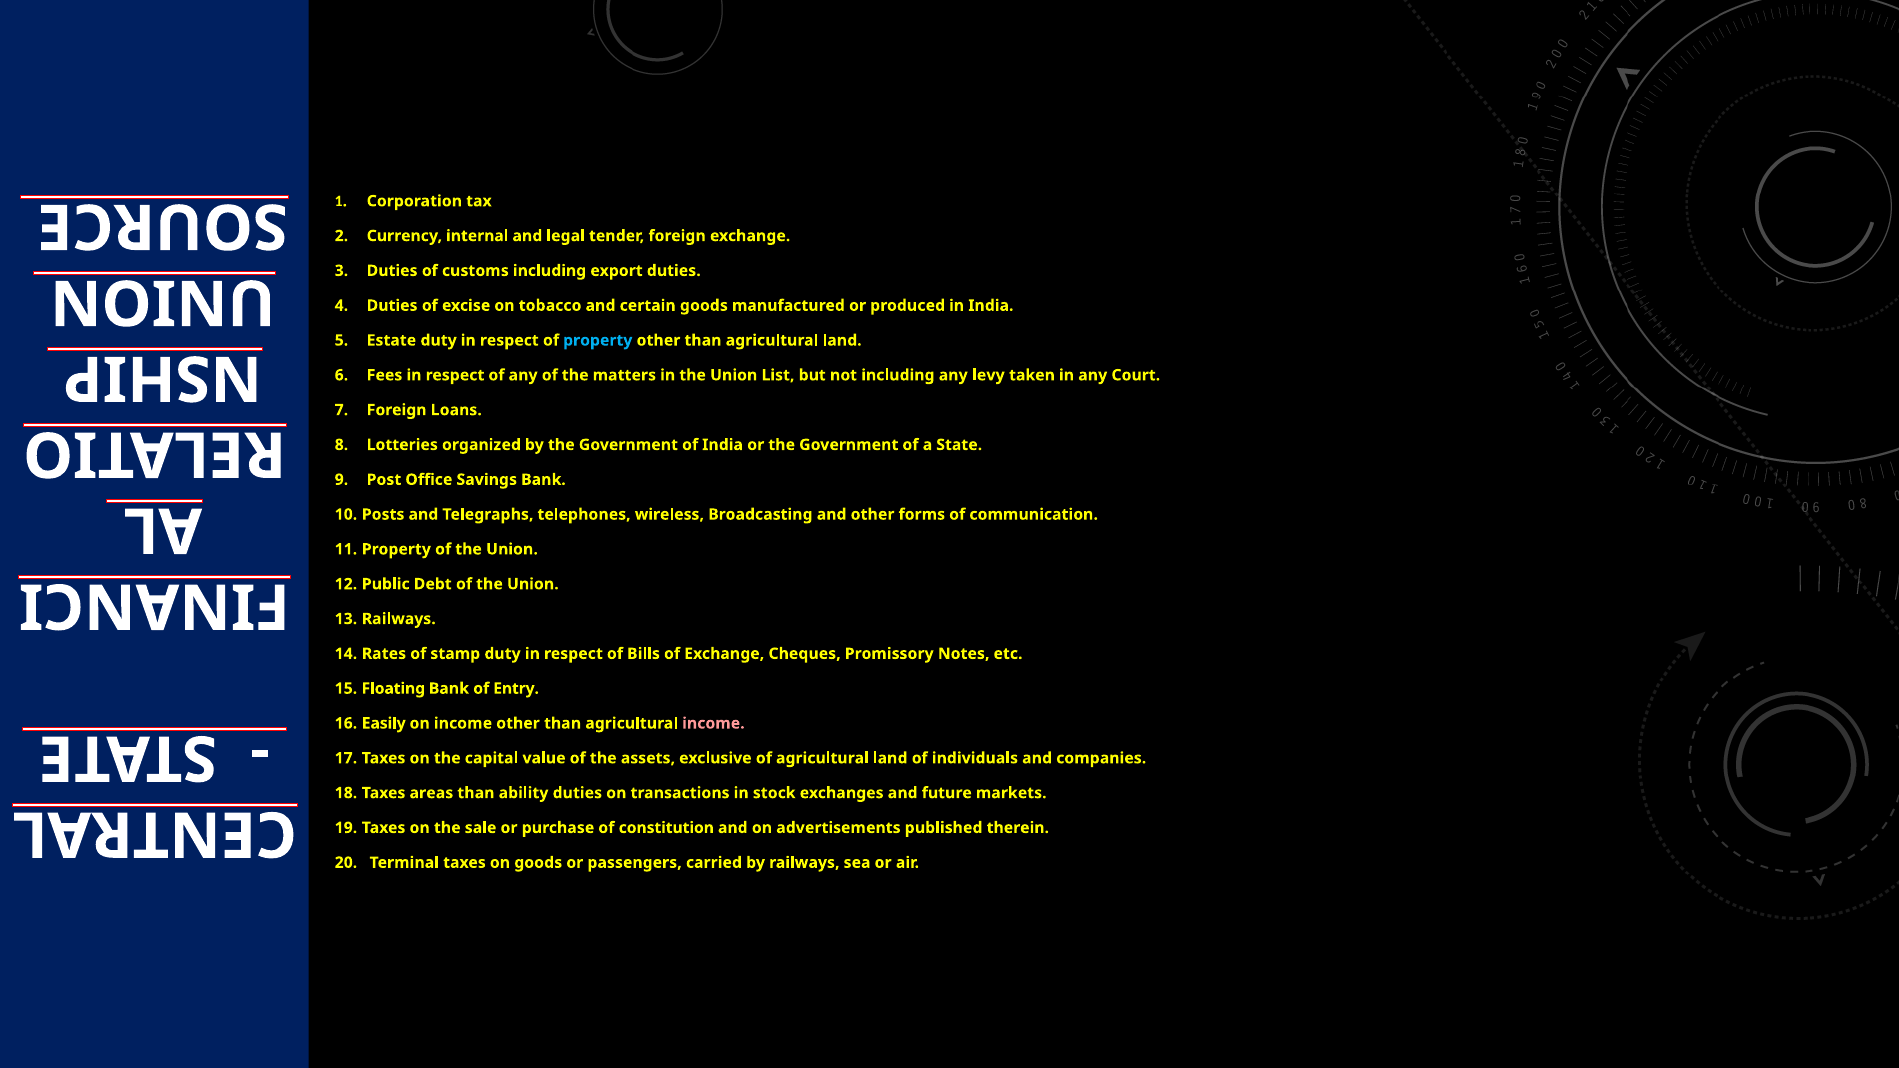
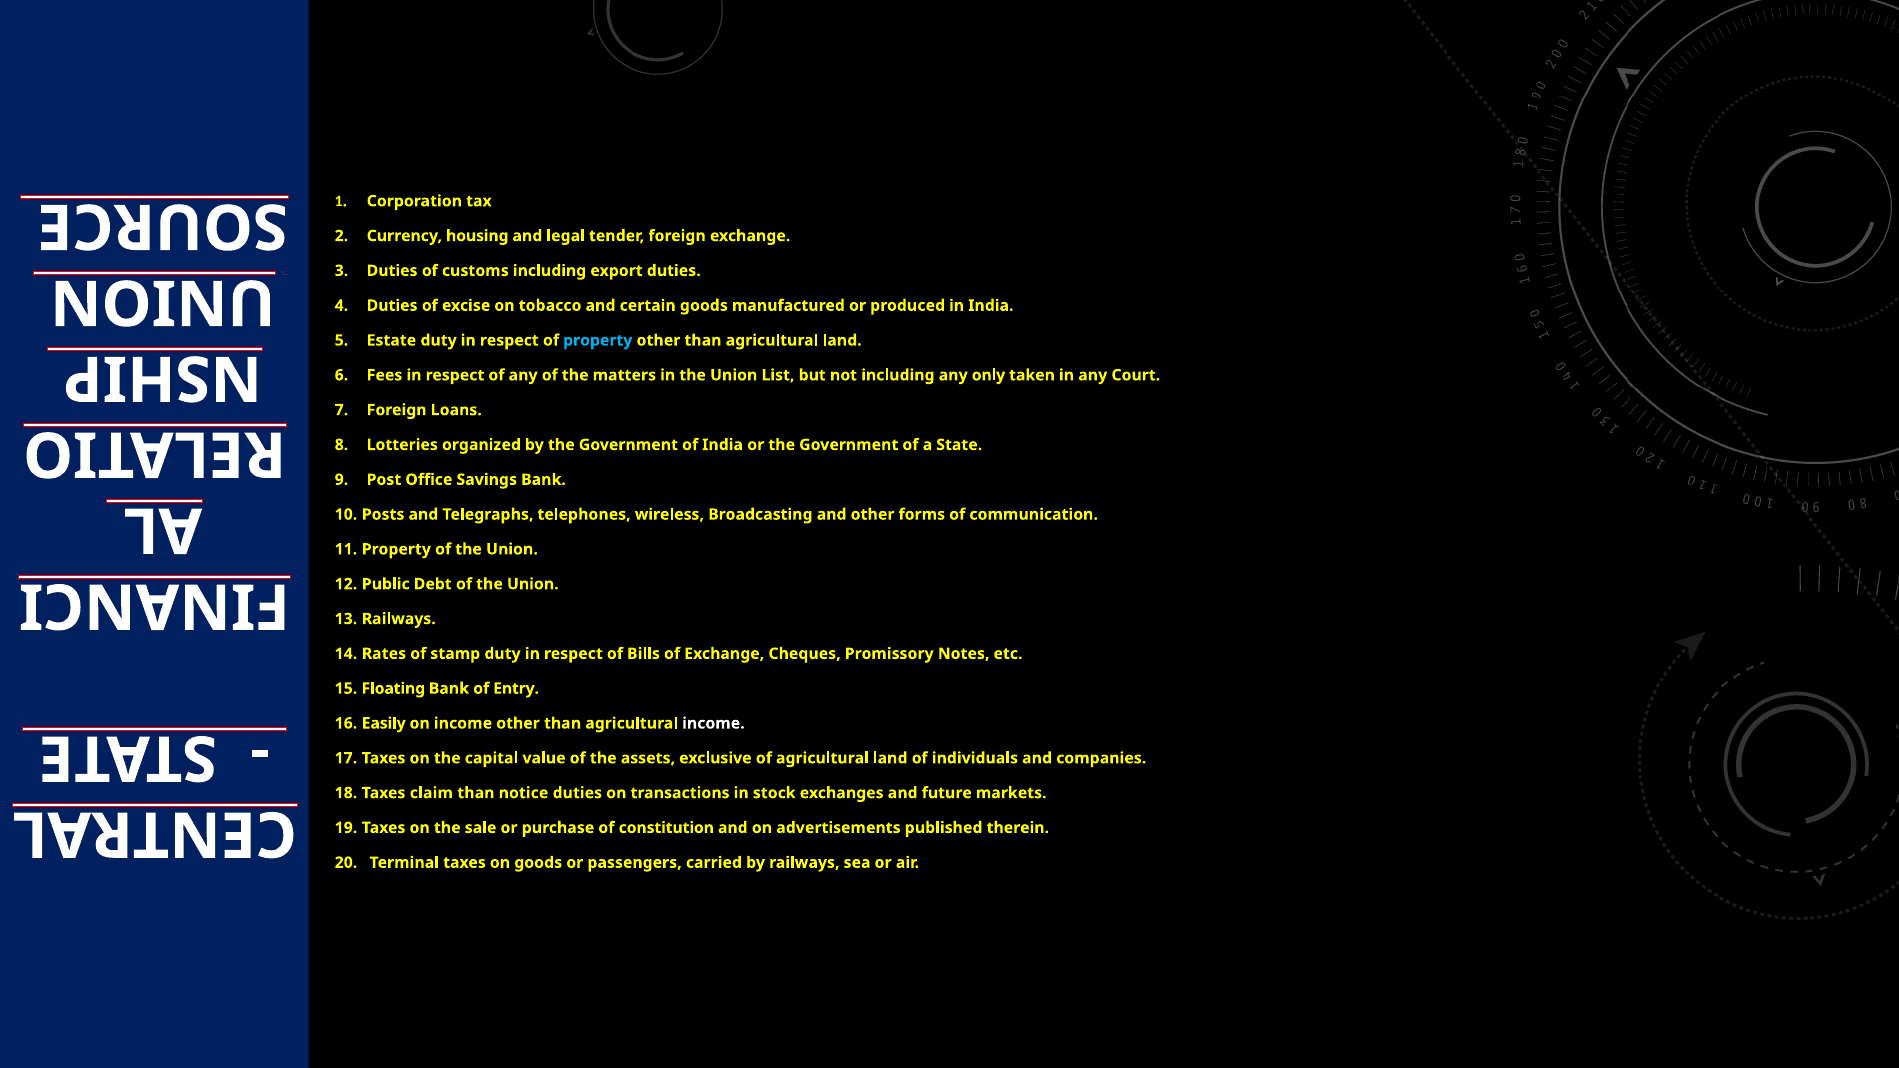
internal: internal -> housing
levy: levy -> only
income at (713, 723) colour: pink -> white
areas: areas -> claim
ability: ability -> notice
